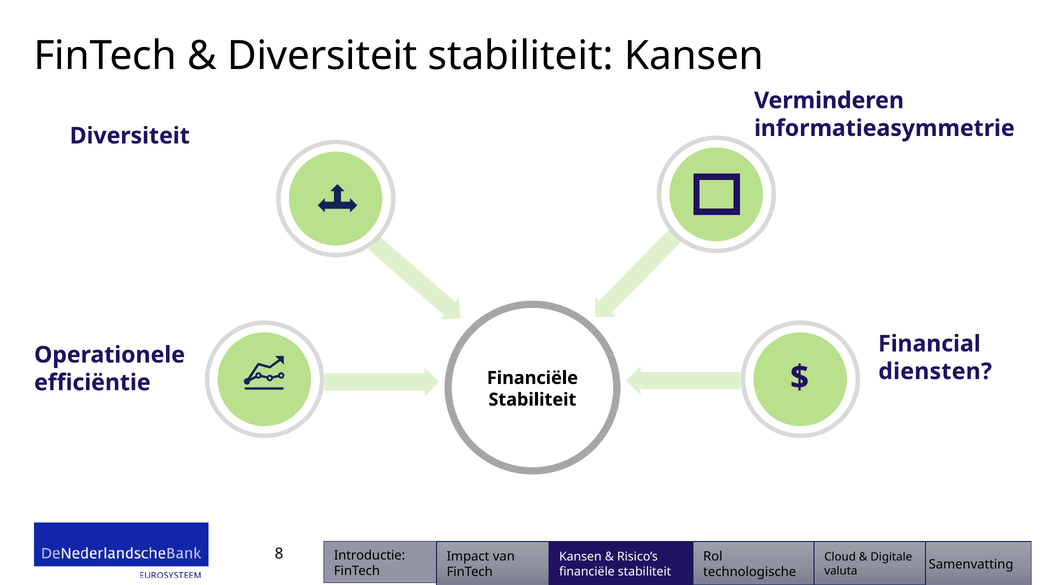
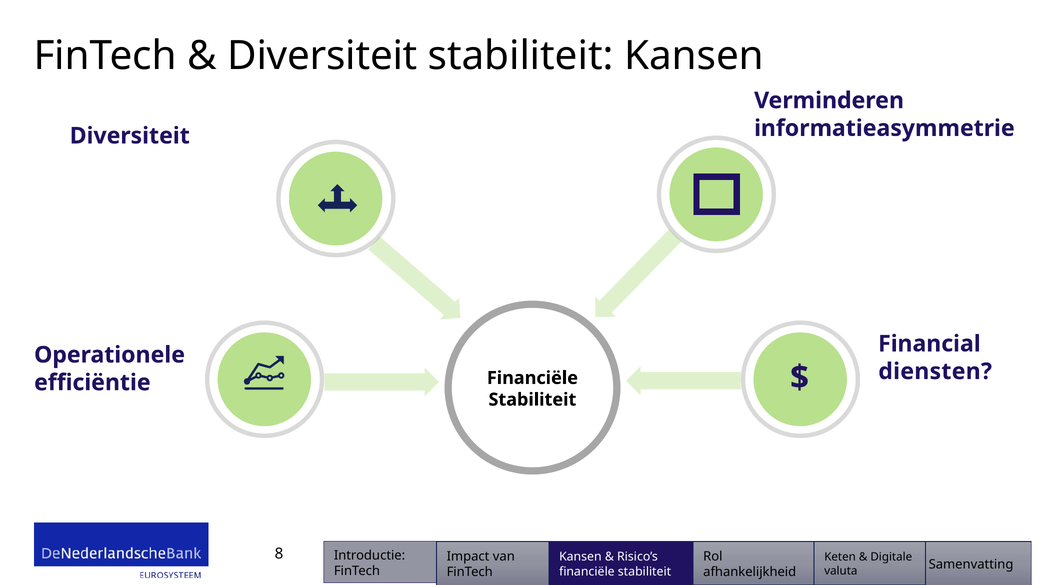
Cloud: Cloud -> Keten
technologische: technologische -> afhankelijkheid
